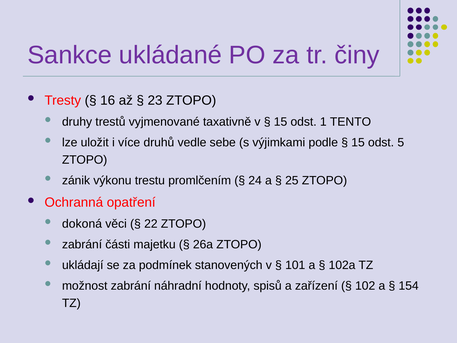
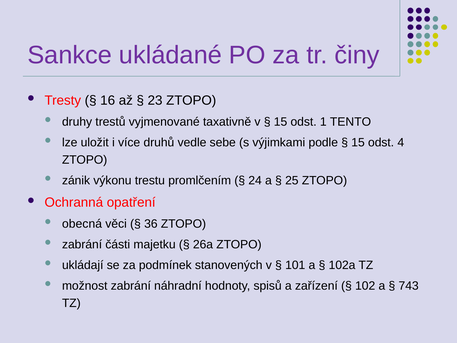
5: 5 -> 4
dokoná: dokoná -> obecná
22: 22 -> 36
154: 154 -> 743
